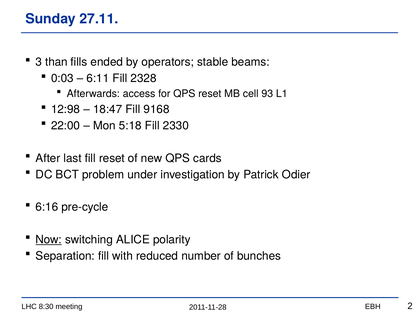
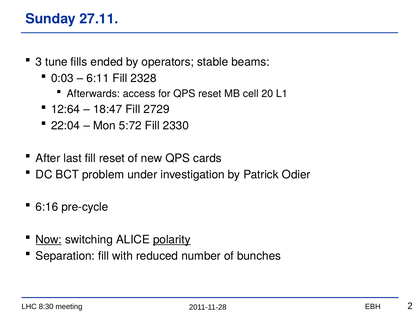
than: than -> tune
93: 93 -> 20
12:98: 12:98 -> 12:64
9168: 9168 -> 2729
22:00: 22:00 -> 22:04
5:18: 5:18 -> 5:72
polarity underline: none -> present
